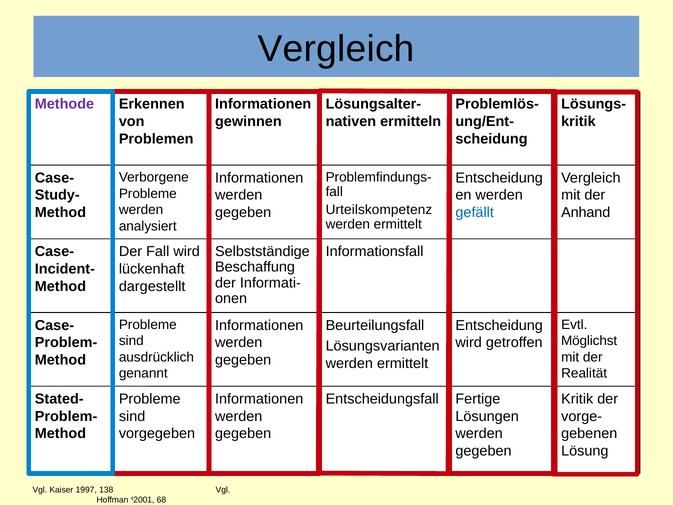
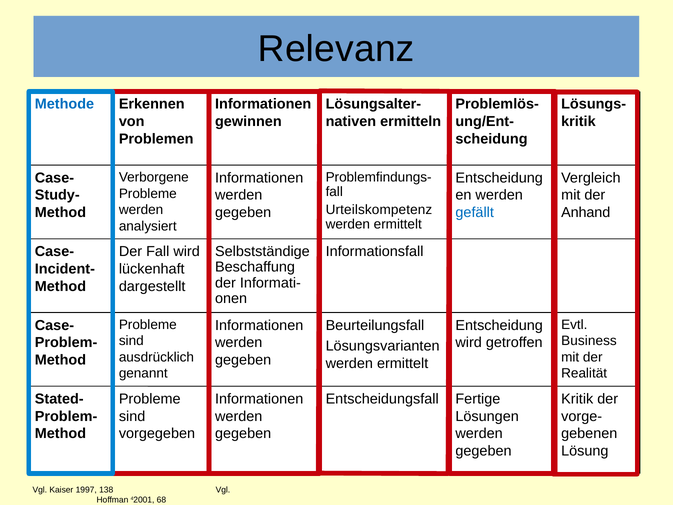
Vergleich at (336, 49): Vergleich -> Relevanz
Methode colour: purple -> blue
Möglichst: Möglichst -> Business
